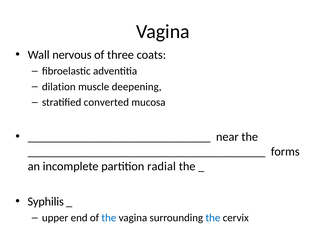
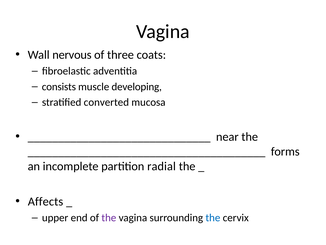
dilation: dilation -> consists
deepening: deepening -> developing
Syphilis: Syphilis -> Affects
the at (109, 217) colour: blue -> purple
